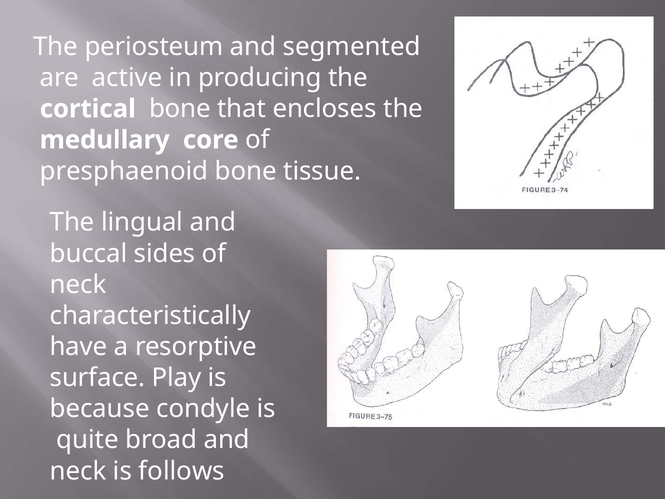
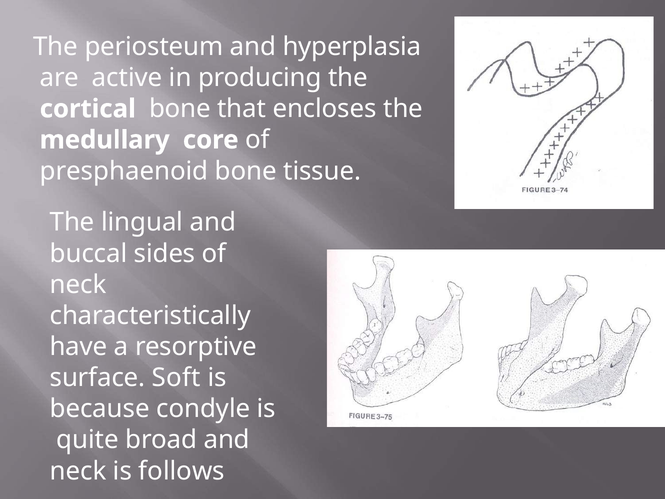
segmented: segmented -> hyperplasia
Play: Play -> Soft
